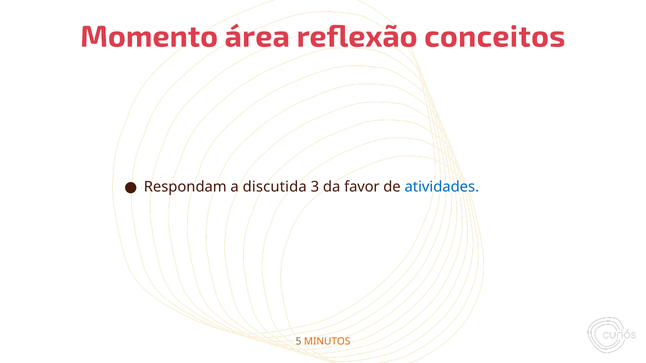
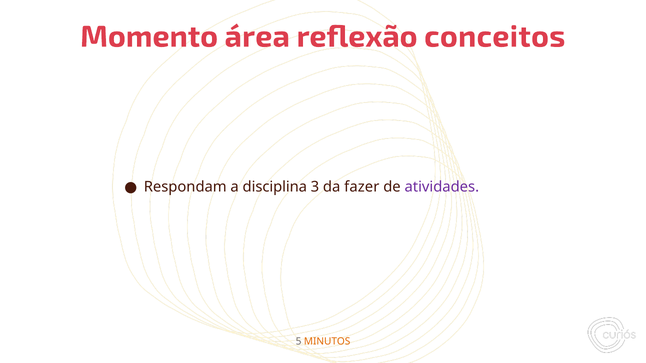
discutida: discutida -> disciplina
favor: favor -> fazer
atividades colour: blue -> purple
